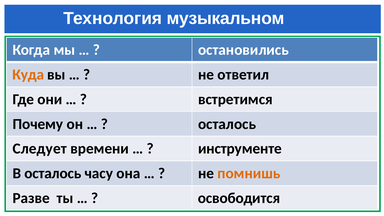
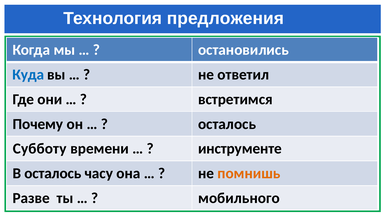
музыкальном: музыкальном -> предложения
Куда colour: orange -> blue
Следует: Следует -> Субботу
освободится: освободится -> мобильного
